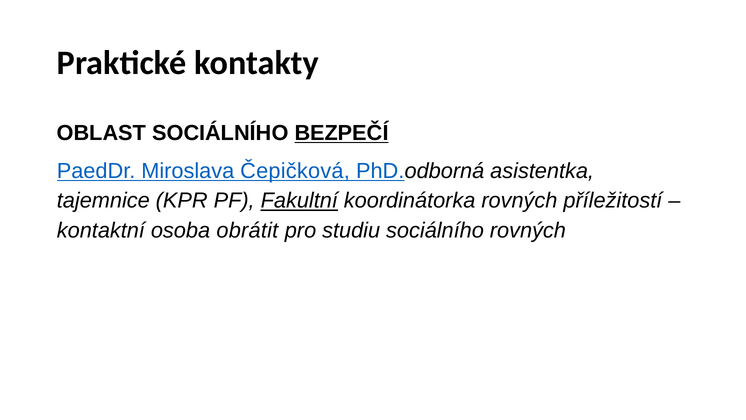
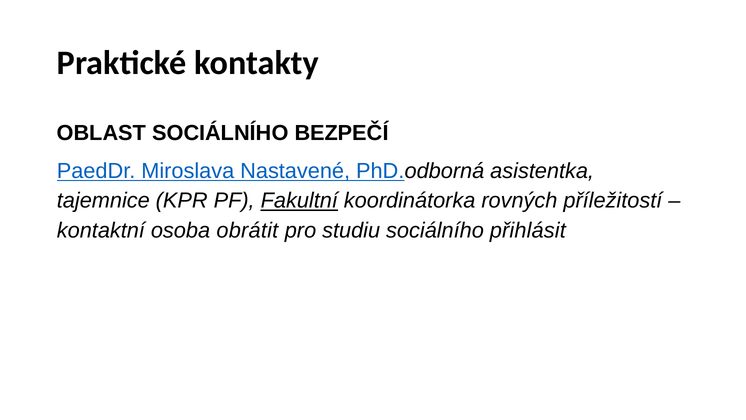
BEZPEČÍ underline: present -> none
Čepičková: Čepičková -> Nastavené
sociálního rovných: rovných -> přihlásit
